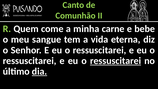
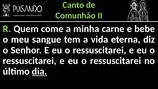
ressuscitarei at (116, 61) underline: present -> none
